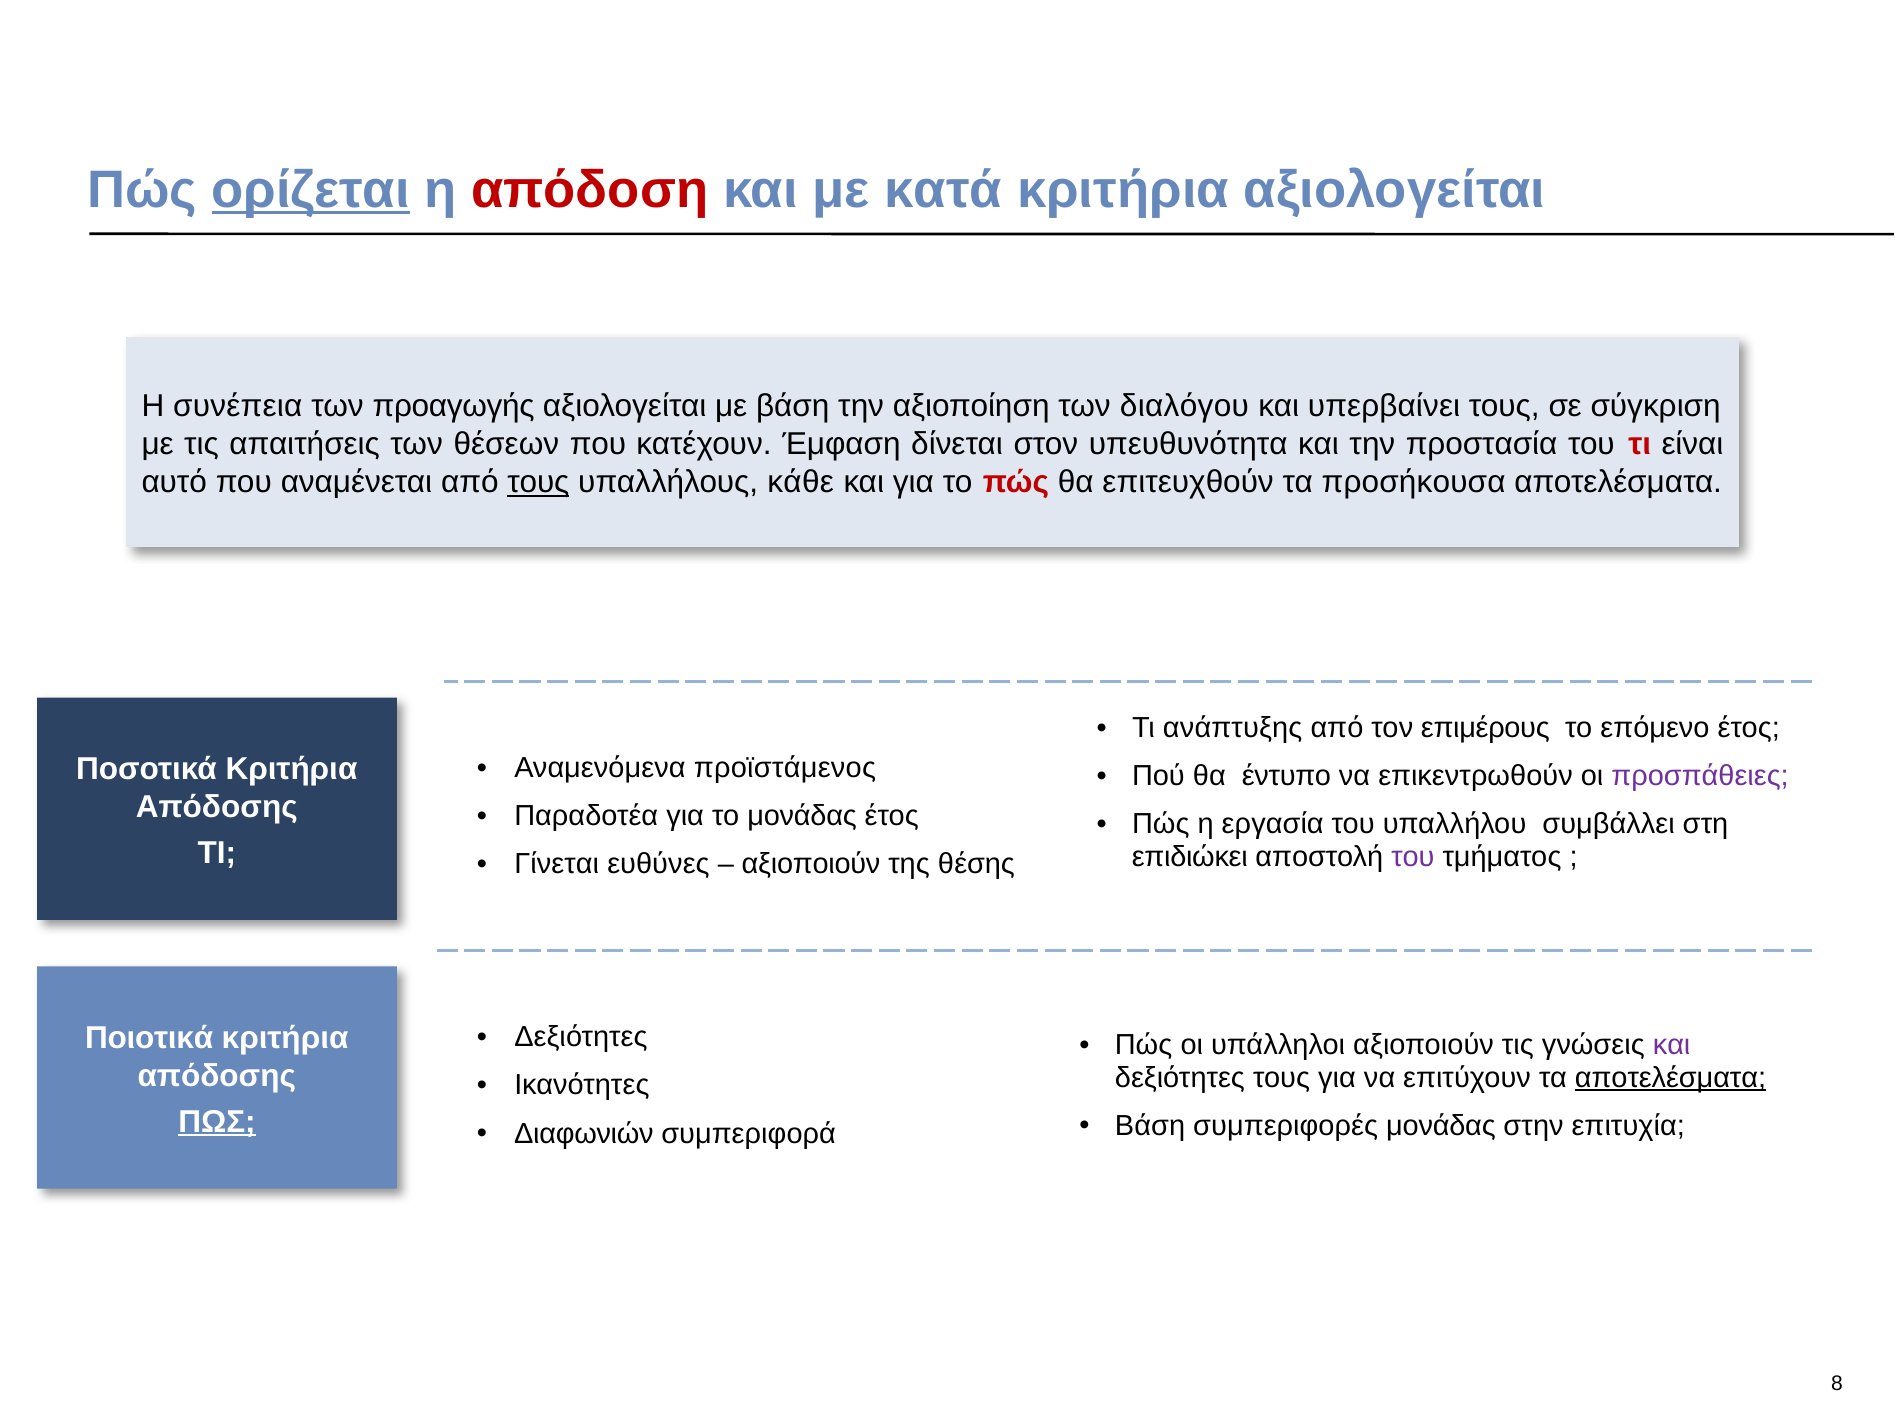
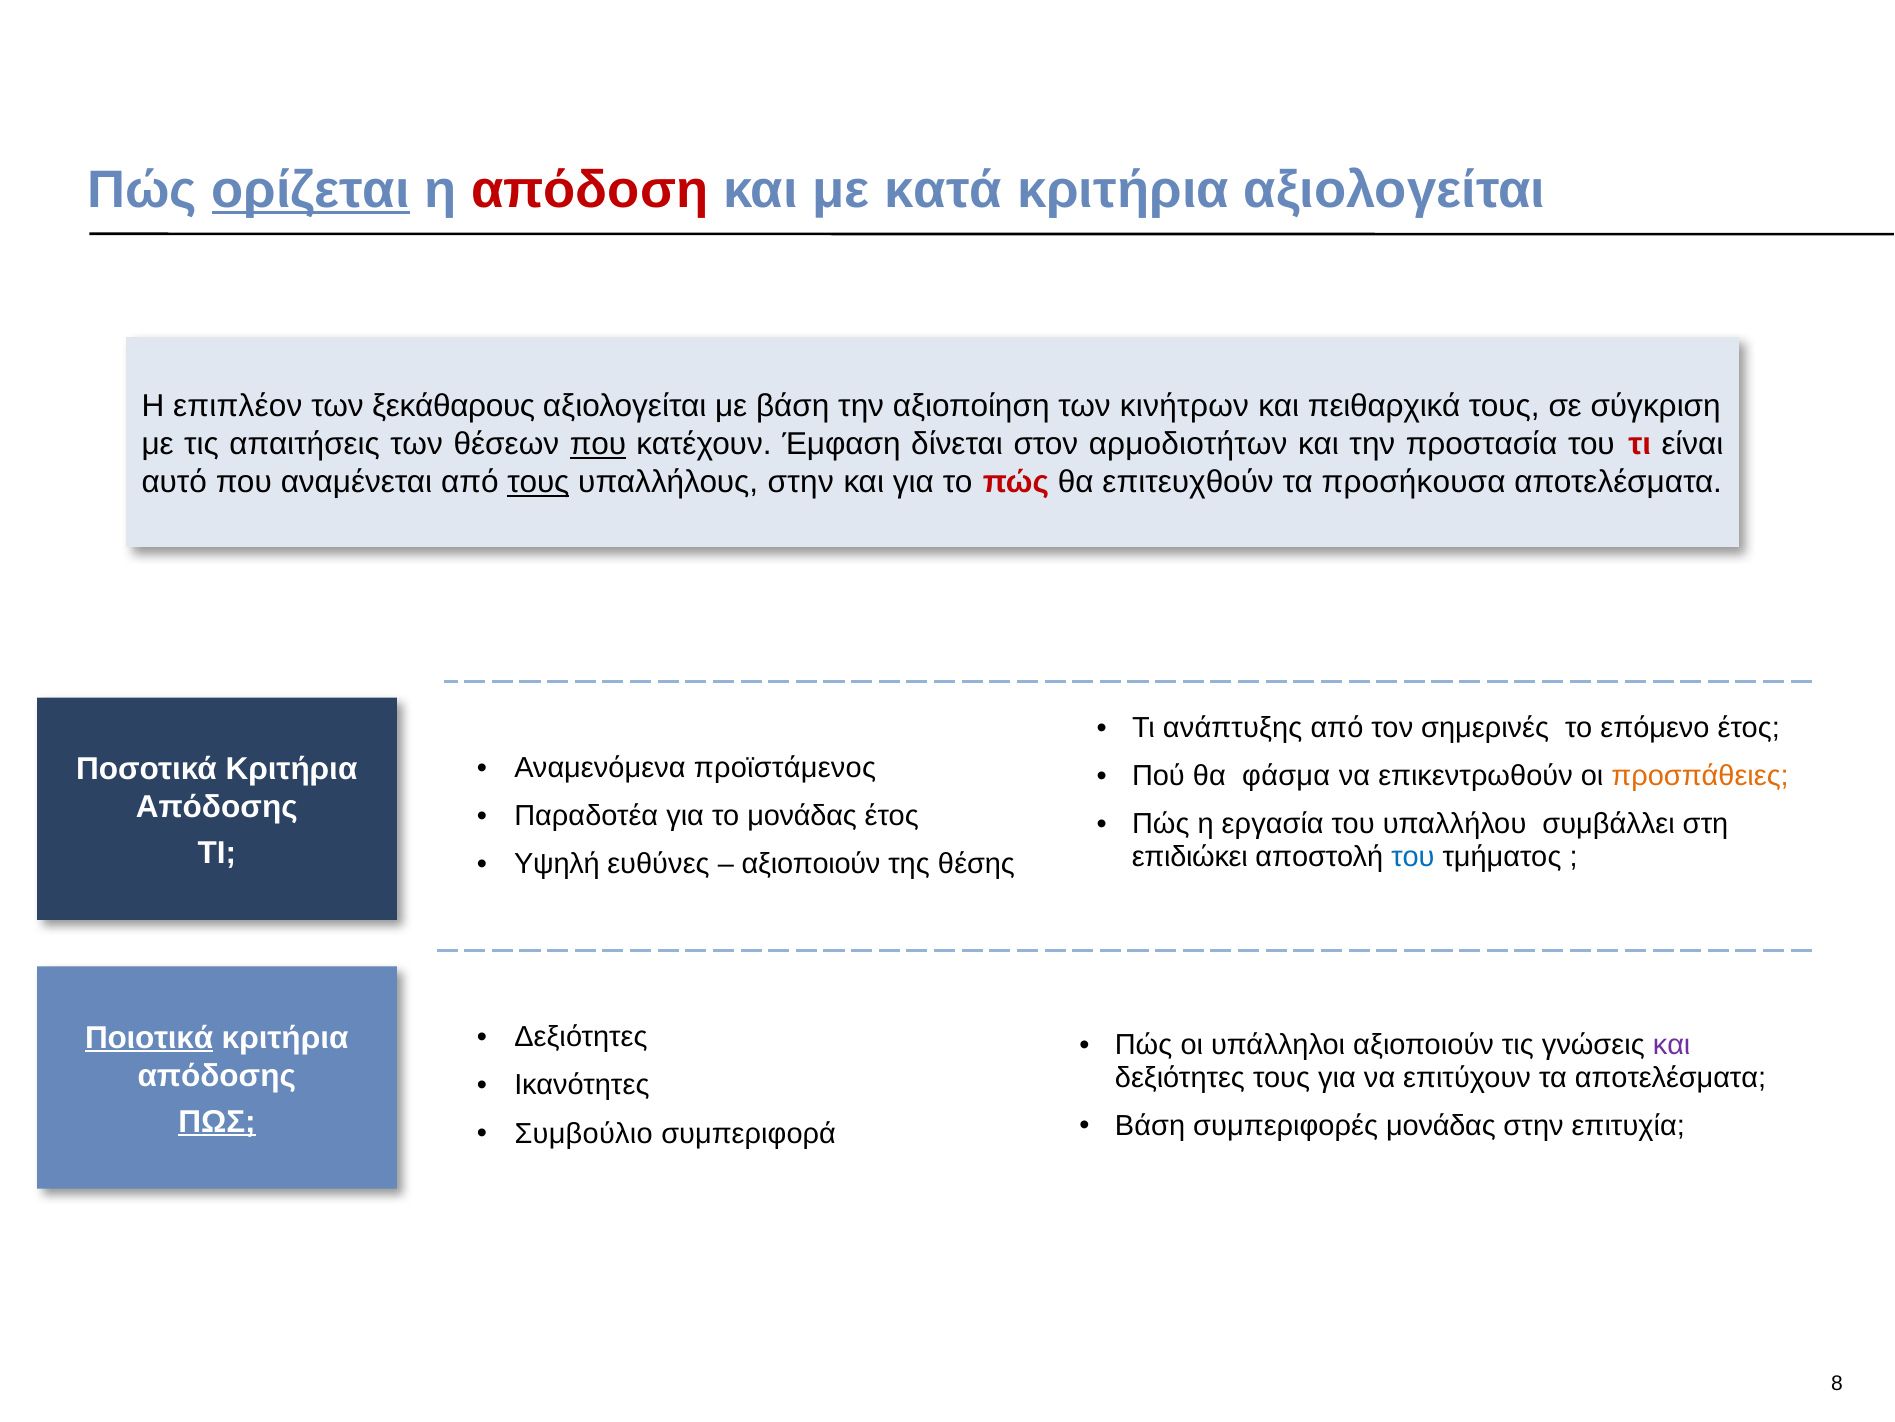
συνέπεια: συνέπεια -> επιπλέον
προαγωγής: προαγωγής -> ξεκάθαρους
διαλόγου: διαλόγου -> κινήτρων
υπερβαίνει: υπερβαίνει -> πειθαρχικά
που at (598, 444) underline: none -> present
υπευθυνότητα: υπευθυνότητα -> αρμοδιοτήτων
υπαλλήλους κάθε: κάθε -> στην
επιμέρους: επιμέρους -> σημερινές
έντυπο: έντυπο -> φάσμα
προσπάθειες colour: purple -> orange
του at (1413, 856) colour: purple -> blue
Γίνεται: Γίνεται -> Υψηλή
Ποιοτικά underline: none -> present
αποτελέσματα at (1670, 1077) underline: present -> none
Διαφωνιών: Διαφωνιών -> Συμβούλιο
